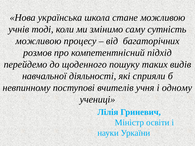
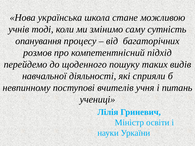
можливою at (38, 41): можливою -> опанування
одному: одному -> питань
